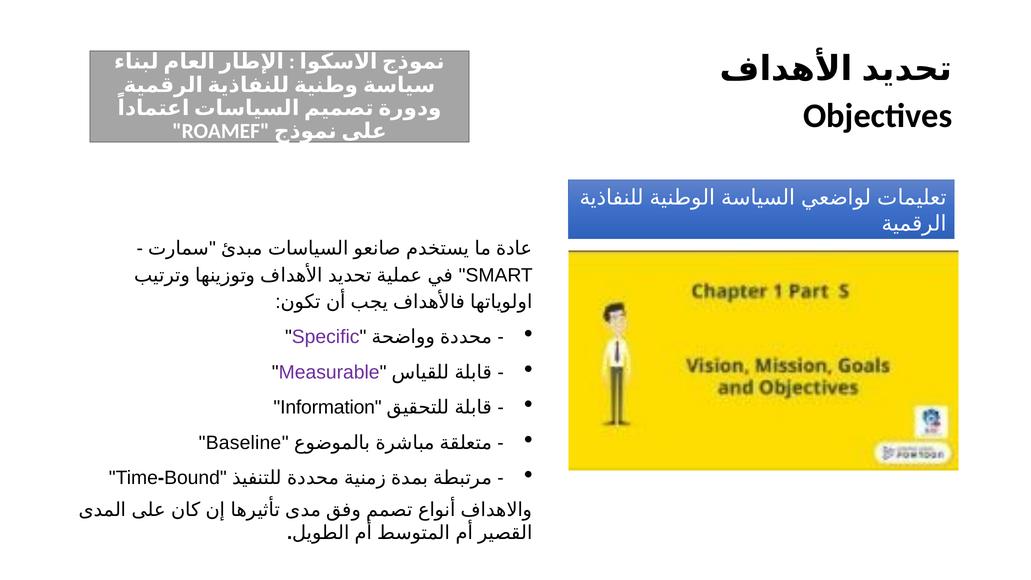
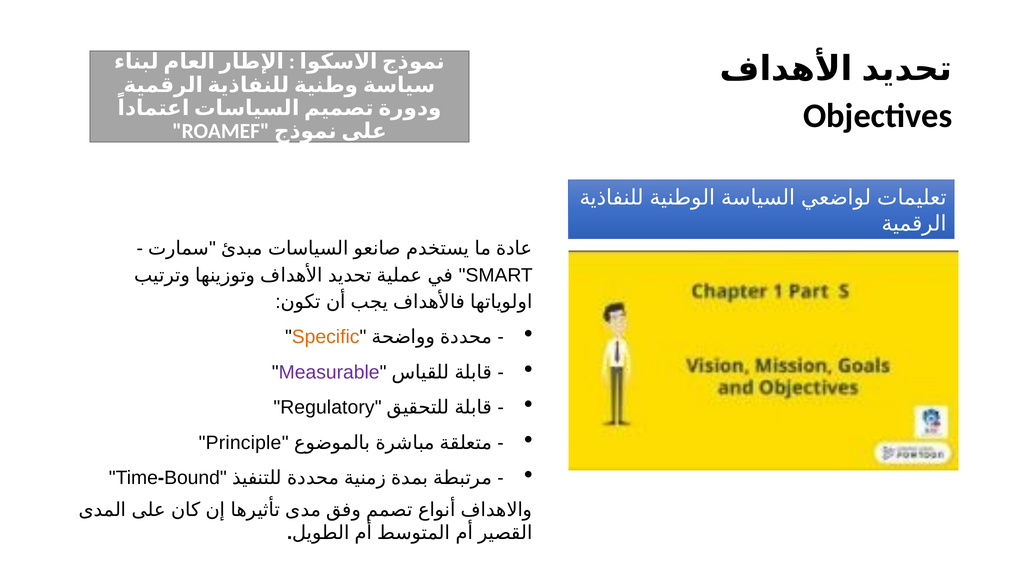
Specific colour: purple -> orange
Information: Information -> Regulatory
Baseline: Baseline -> Principle
